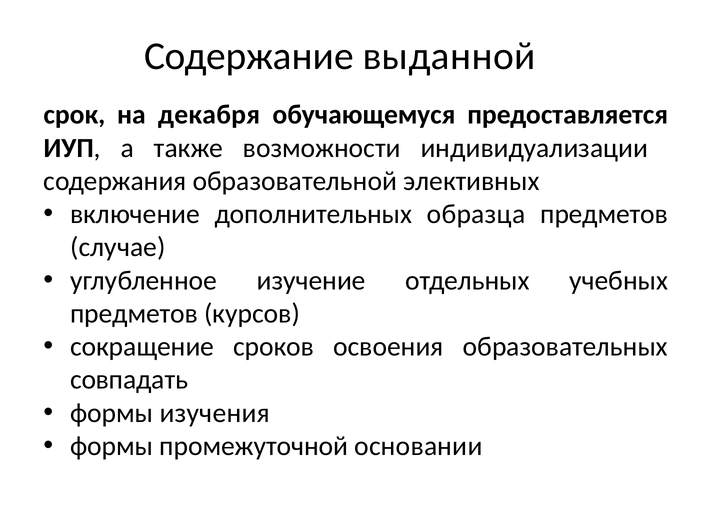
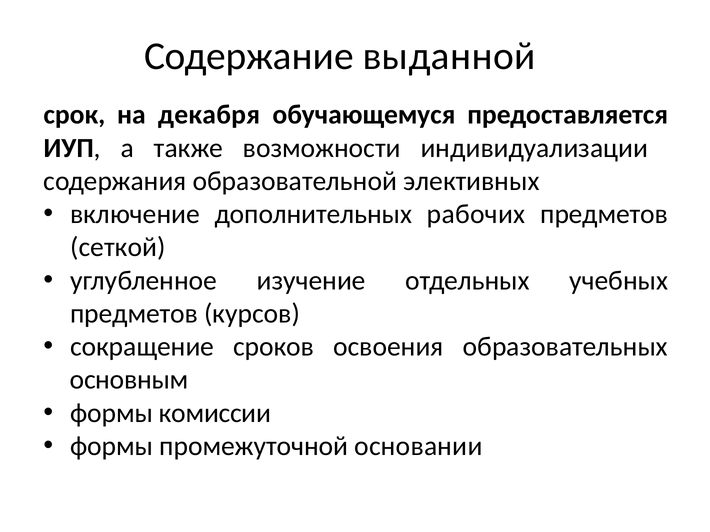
образца: образца -> рабочих
случае: случае -> сеткой
совпадать: совпадать -> основным
изучения: изучения -> комиссии
